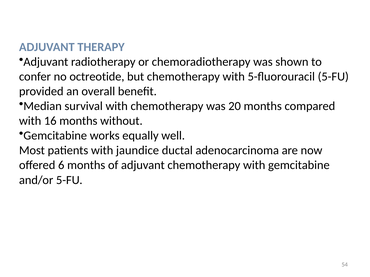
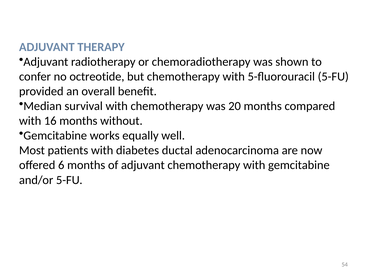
jaundice: jaundice -> diabetes
